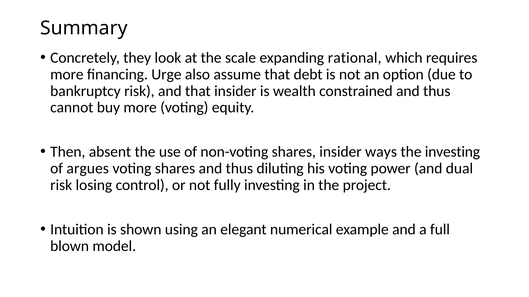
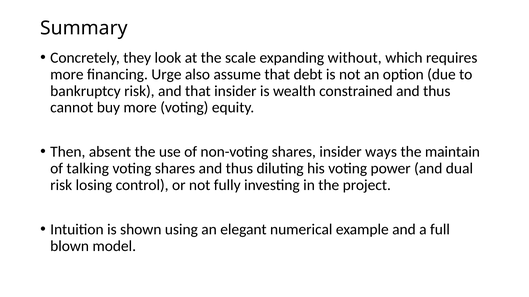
rational: rational -> without
the investing: investing -> maintain
argues: argues -> talking
